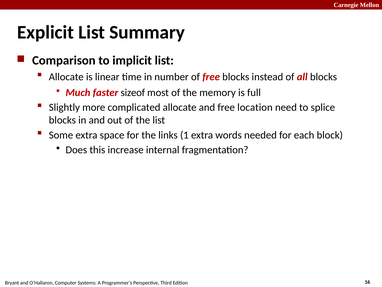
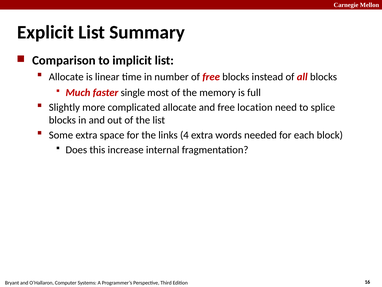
sizeof: sizeof -> single
1: 1 -> 4
